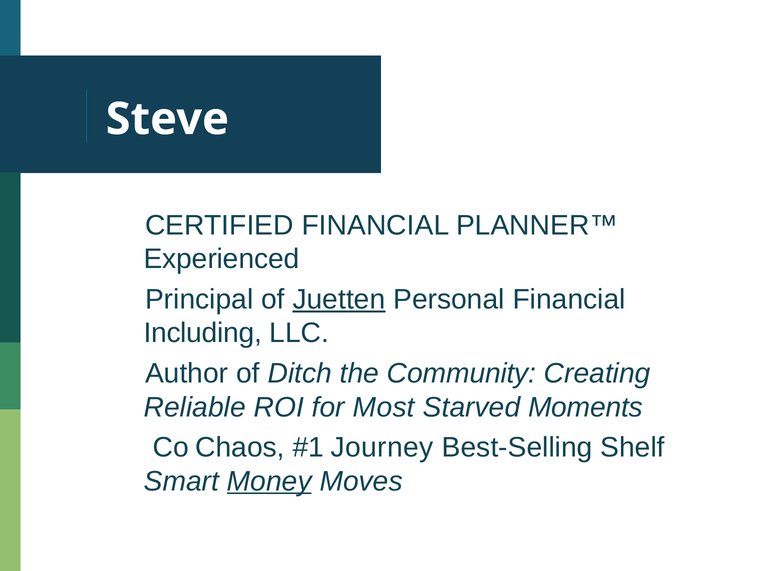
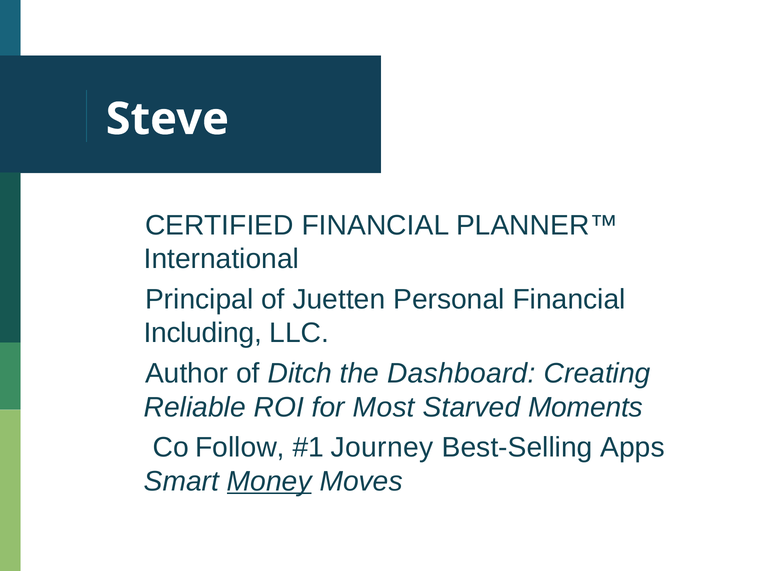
Experienced: Experienced -> International
Juetten underline: present -> none
Community: Community -> Dashboard
Chaos: Chaos -> Follow
Shelf: Shelf -> Apps
